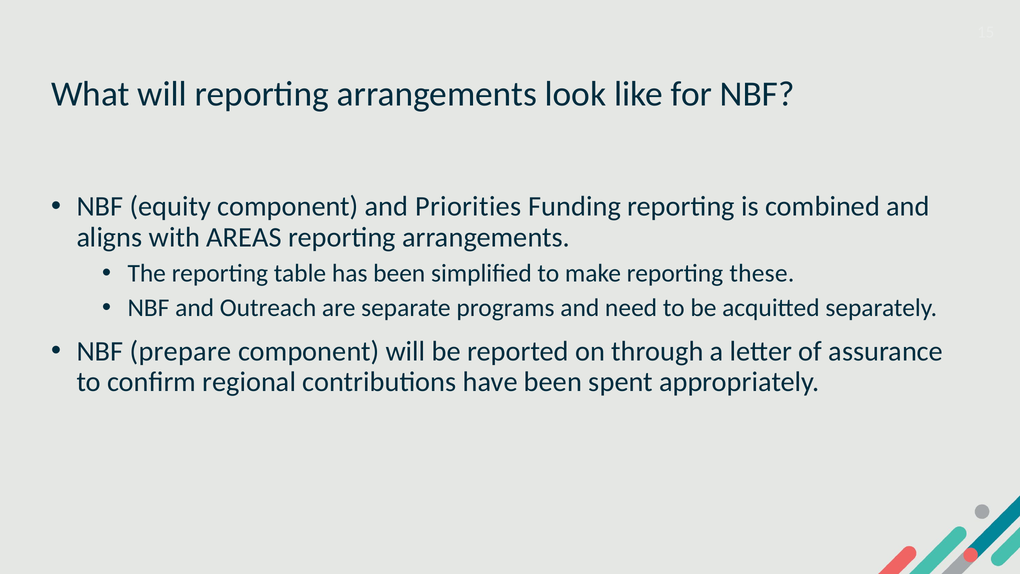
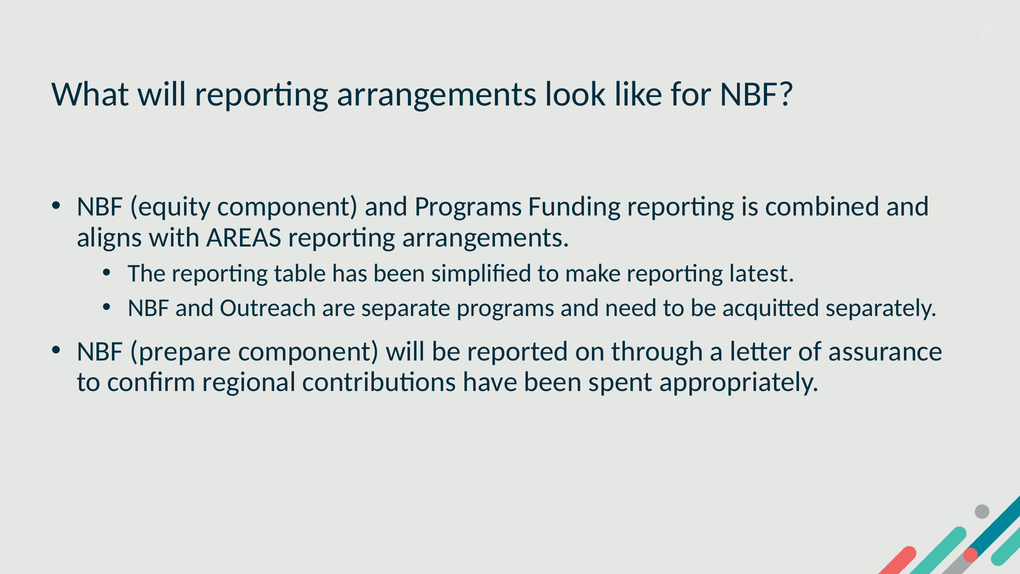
and Priorities: Priorities -> Programs
these: these -> latest
